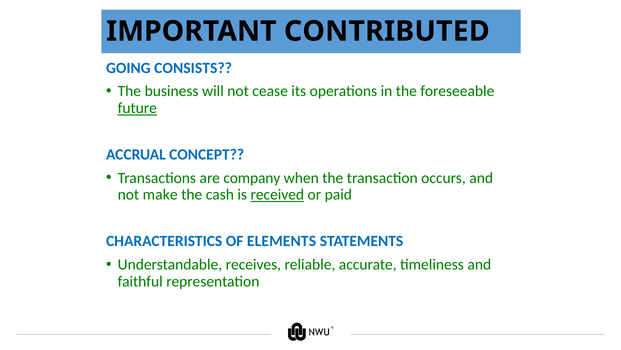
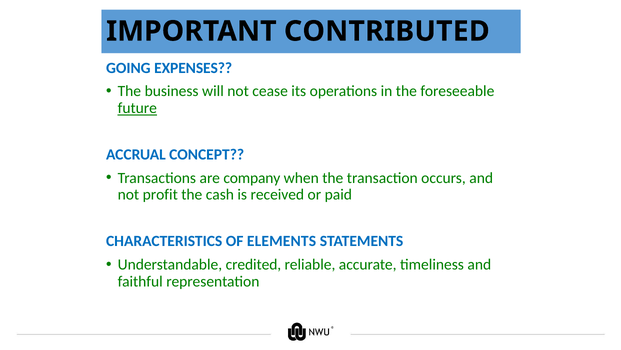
CONSISTS: CONSISTS -> EXPENSES
make: make -> profit
received underline: present -> none
receives: receives -> credited
